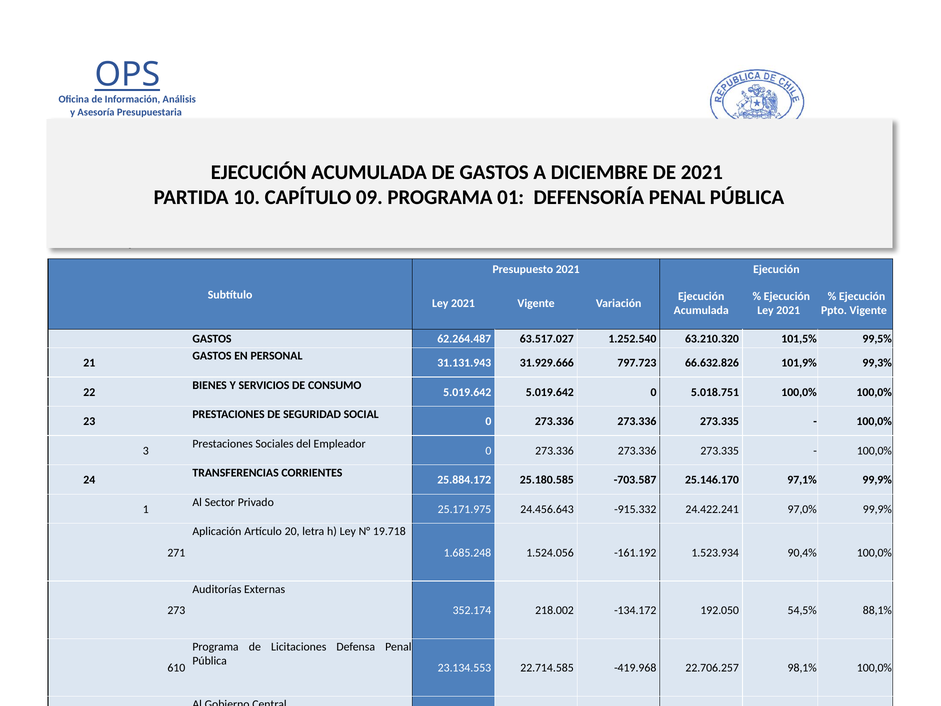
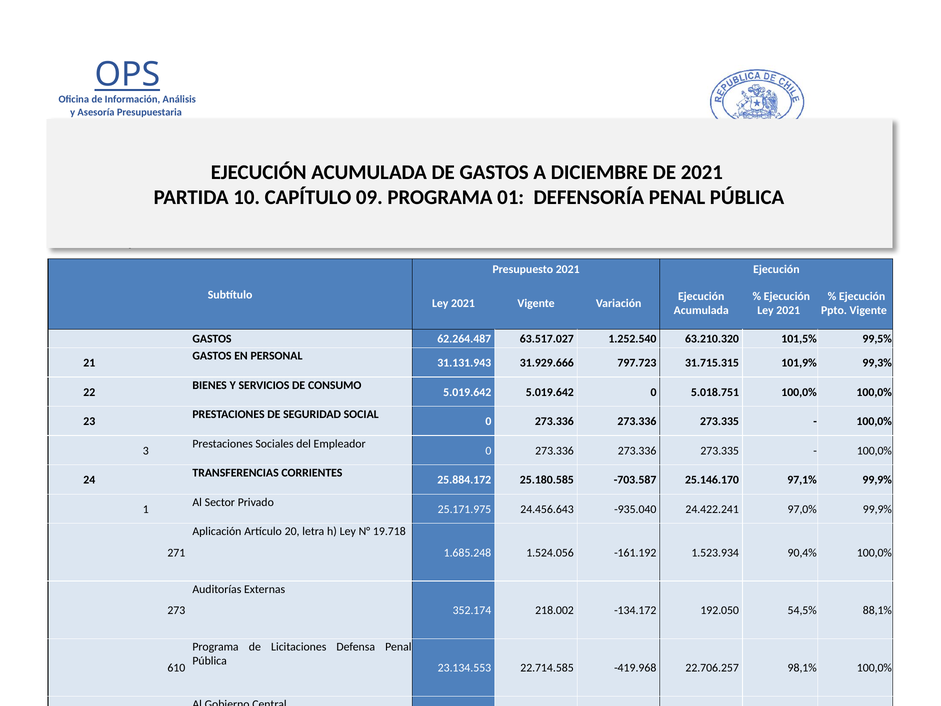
66.632.826: 66.632.826 -> 31.715.315
-915.332: -915.332 -> -935.040
